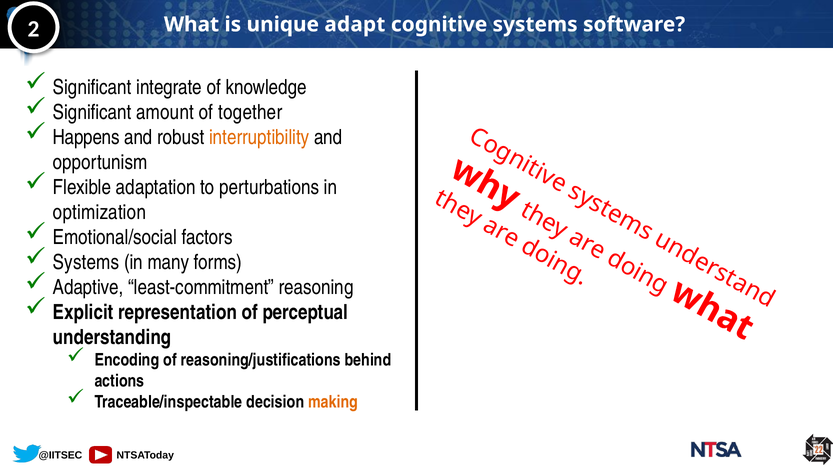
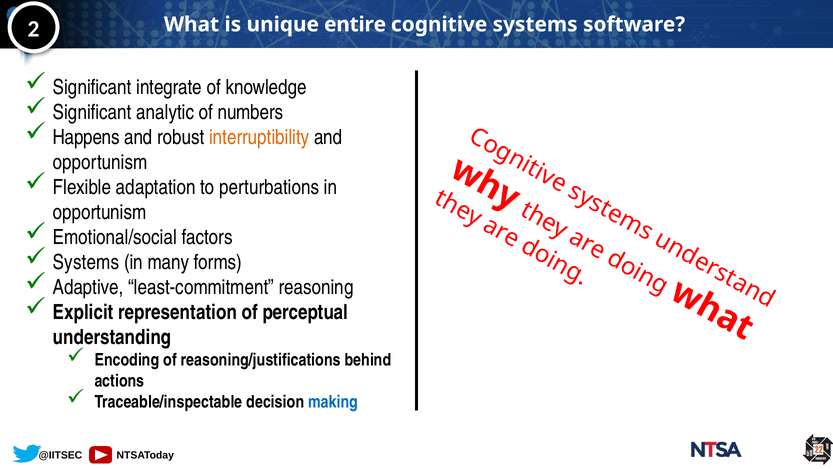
adapt: adapt -> entire
amount: amount -> analytic
together: together -> numbers
optimization at (100, 212): optimization -> opportunism
making colour: orange -> blue
